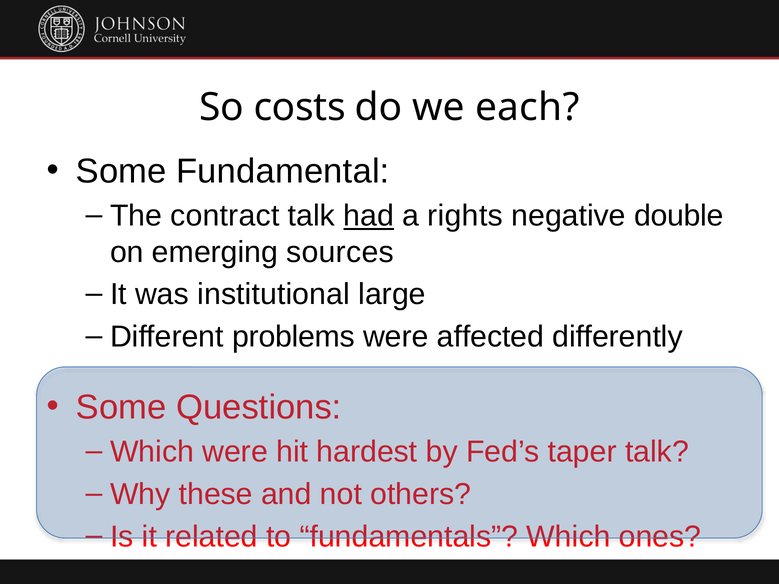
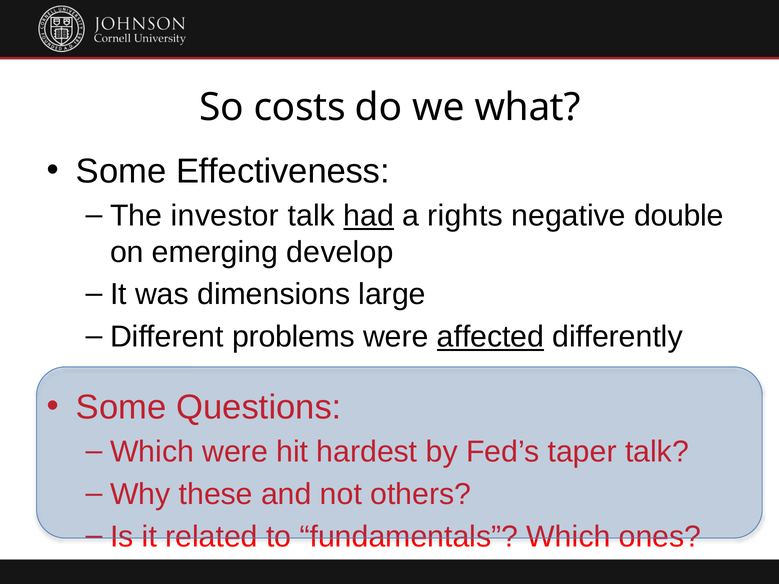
each: each -> what
Fundamental: Fundamental -> Effectiveness
contract: contract -> investor
sources: sources -> develop
institutional: institutional -> dimensions
affected underline: none -> present
